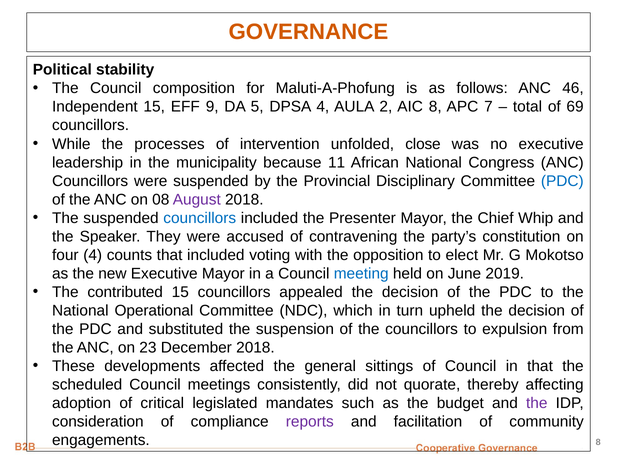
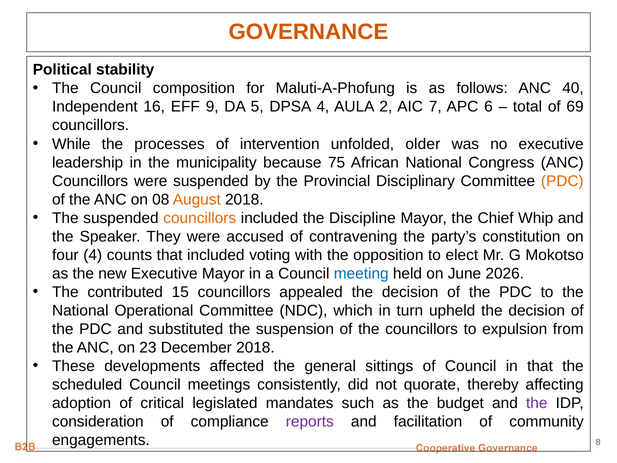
46: 46 -> 40
Independent 15: 15 -> 16
AIC 8: 8 -> 7
7: 7 -> 6
close: close -> older
11: 11 -> 75
PDC at (562, 181) colour: blue -> orange
August colour: purple -> orange
councillors at (200, 218) colour: blue -> orange
Presenter: Presenter -> Discipline
2019: 2019 -> 2026
